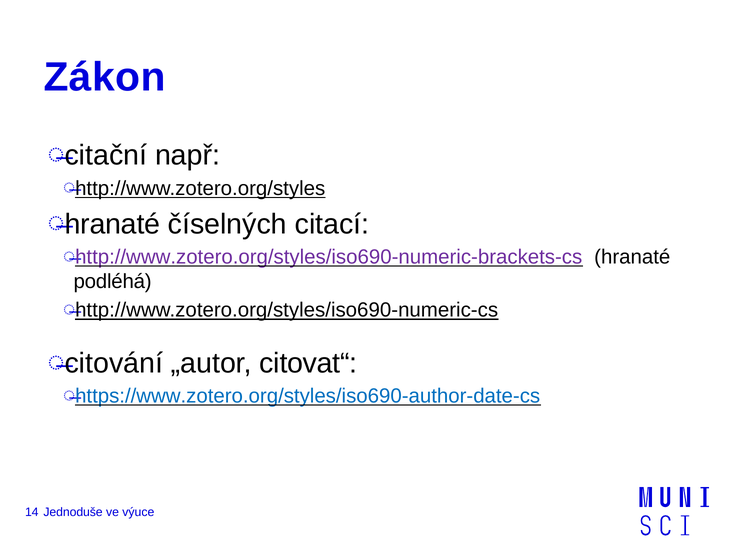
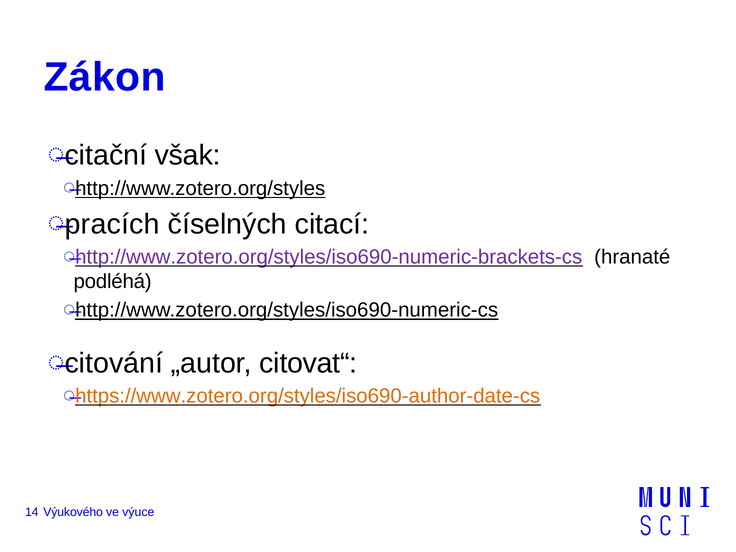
např: např -> však
hranaté at (112, 224): hranaté -> pracích
https://www.zotero.org/styles/iso690-author-date-cs colour: blue -> orange
Jednoduše: Jednoduše -> Výukového
